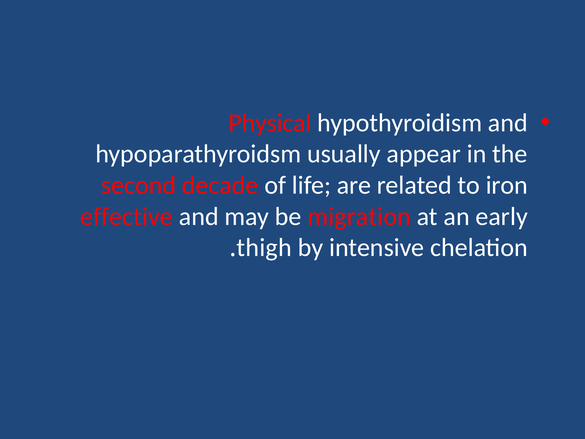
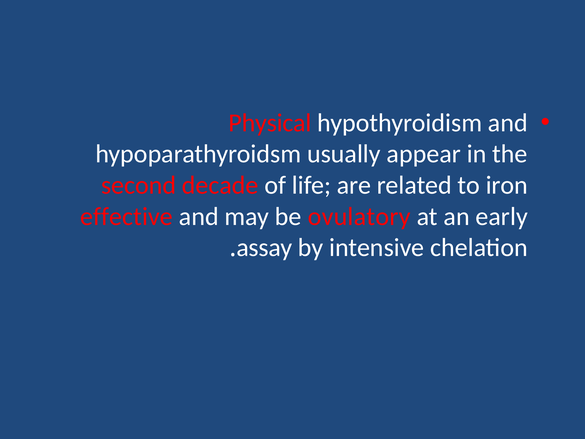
migration: migration -> ovulatory
thigh: thigh -> assay
